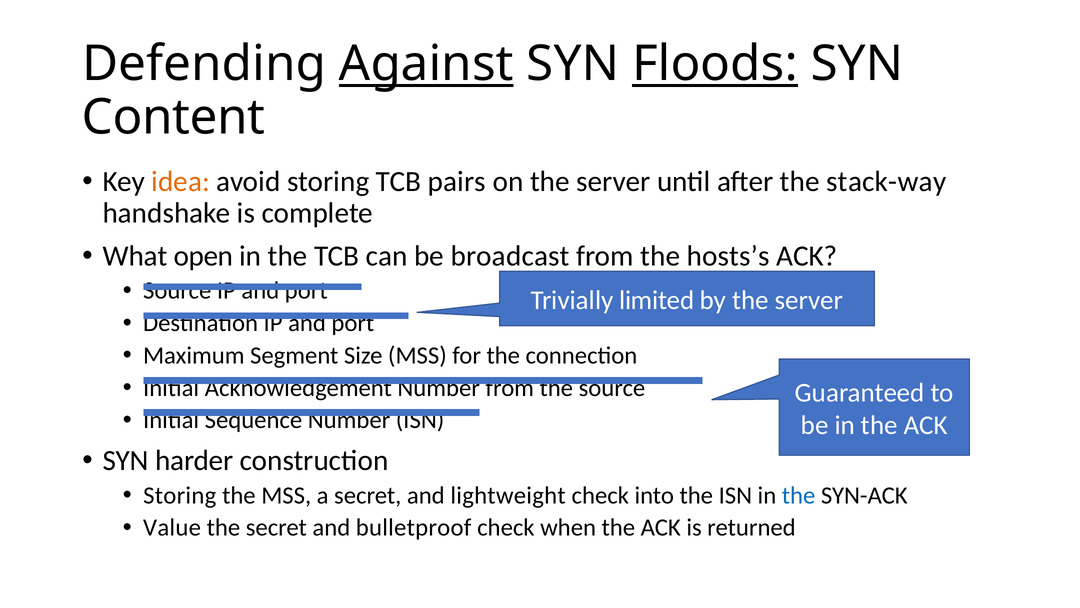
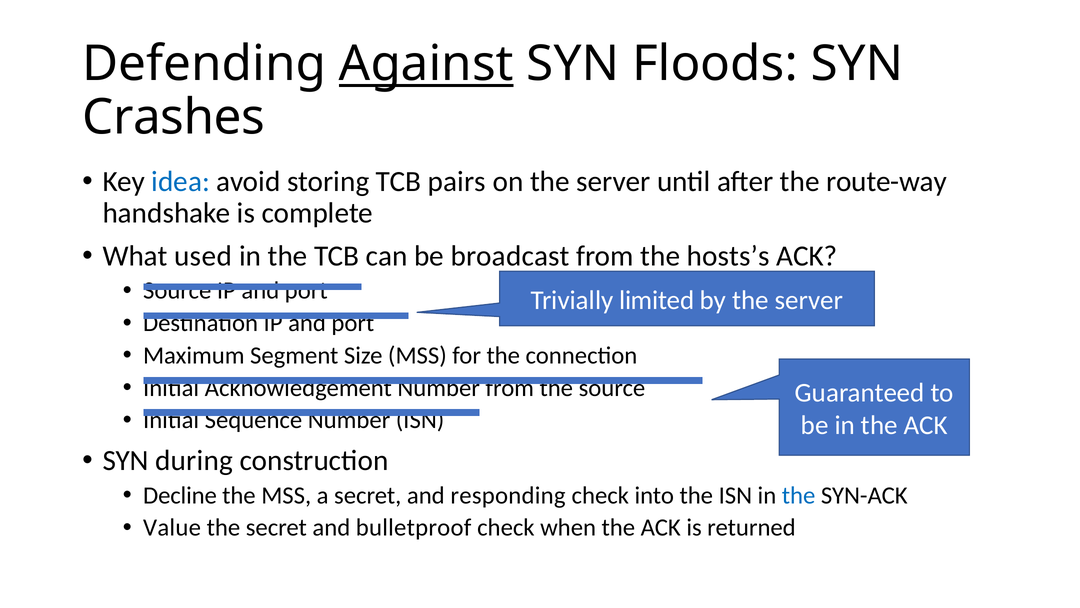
Floods underline: present -> none
Content: Content -> Crashes
idea colour: orange -> blue
stack-way: stack-way -> route-way
open: open -> used
harder: harder -> during
Storing at (180, 495): Storing -> Decline
lightweight: lightweight -> responding
